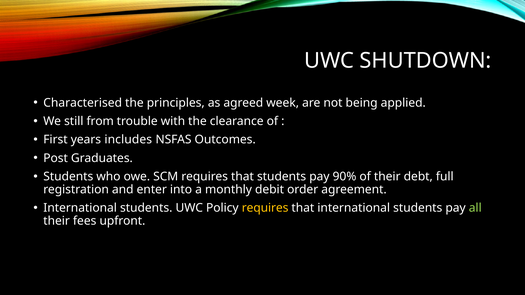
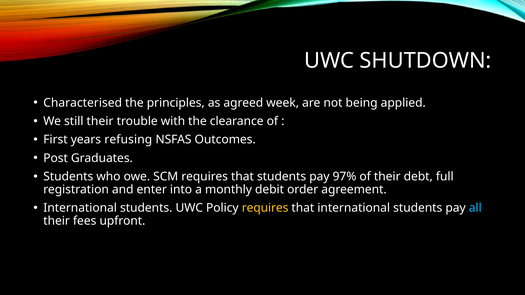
still from: from -> their
includes: includes -> refusing
90%: 90% -> 97%
all colour: light green -> light blue
